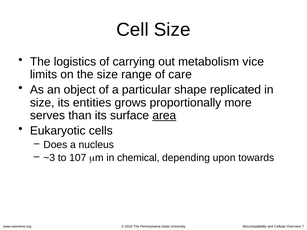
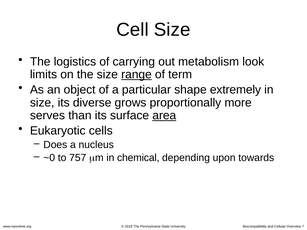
vice: vice -> look
range underline: none -> present
care: care -> term
replicated: replicated -> extremely
entities: entities -> diverse
~3: ~3 -> ~0
107: 107 -> 757
